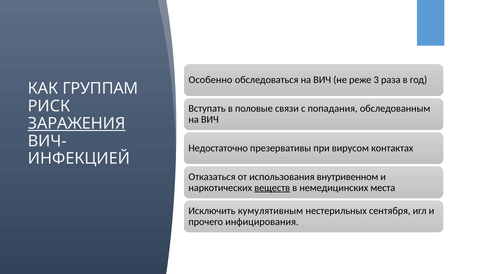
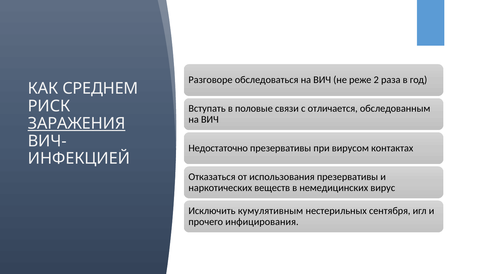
Особенно: Особенно -> Разговоре
3: 3 -> 2
ГРУППАМ: ГРУППАМ -> СРЕДНЕМ
попадания: попадания -> отличается
использования внутривенном: внутривенном -> презервативы
веществ underline: present -> none
места: места -> вирус
